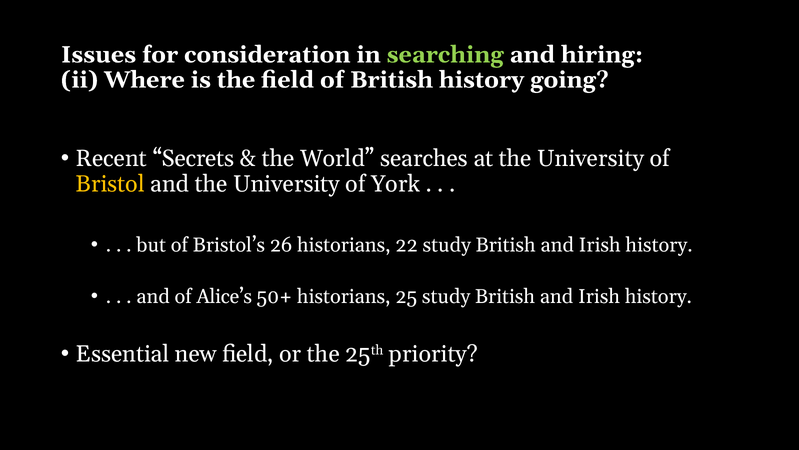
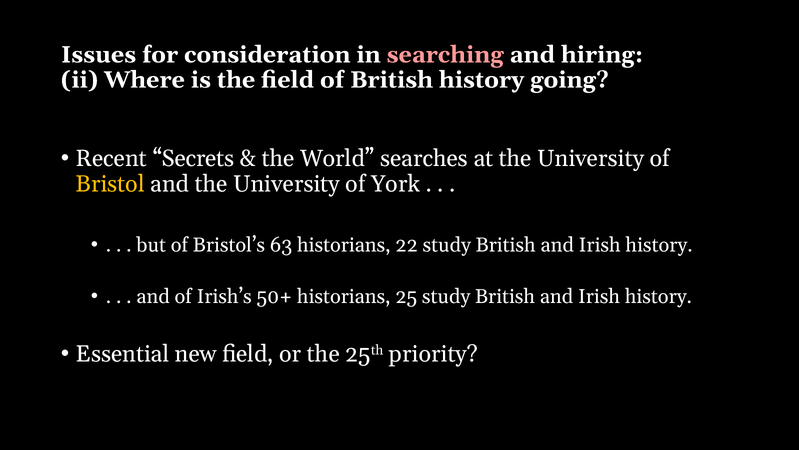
searching colour: light green -> pink
26: 26 -> 63
Alice’s: Alice’s -> Irish’s
